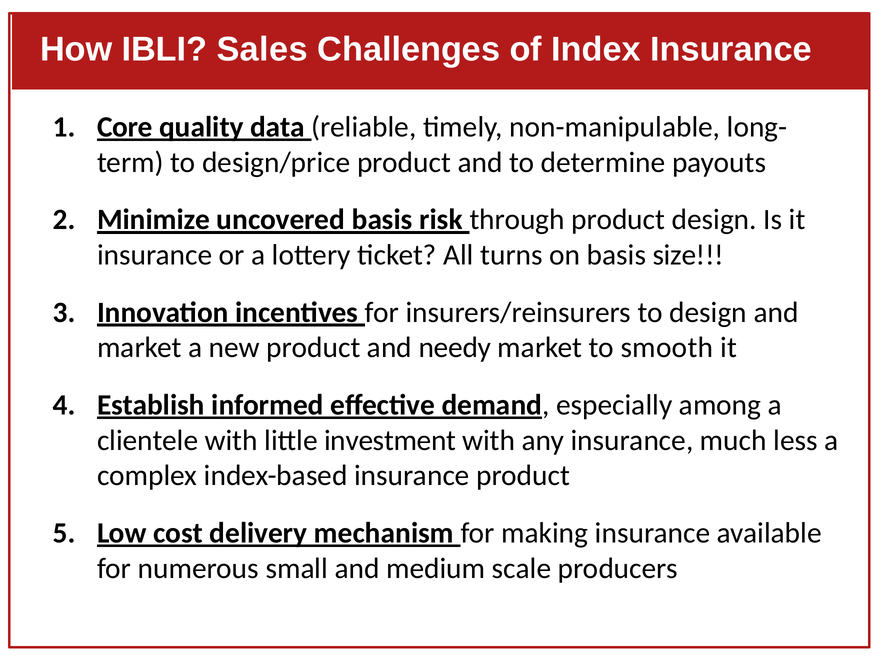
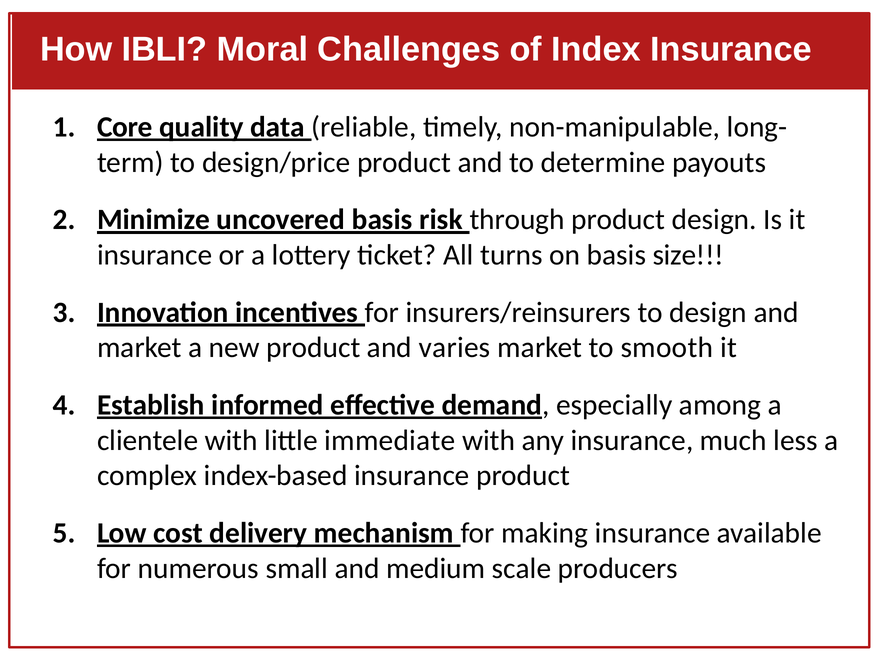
Sales: Sales -> Moral
needy: needy -> varies
investment: investment -> immediate
